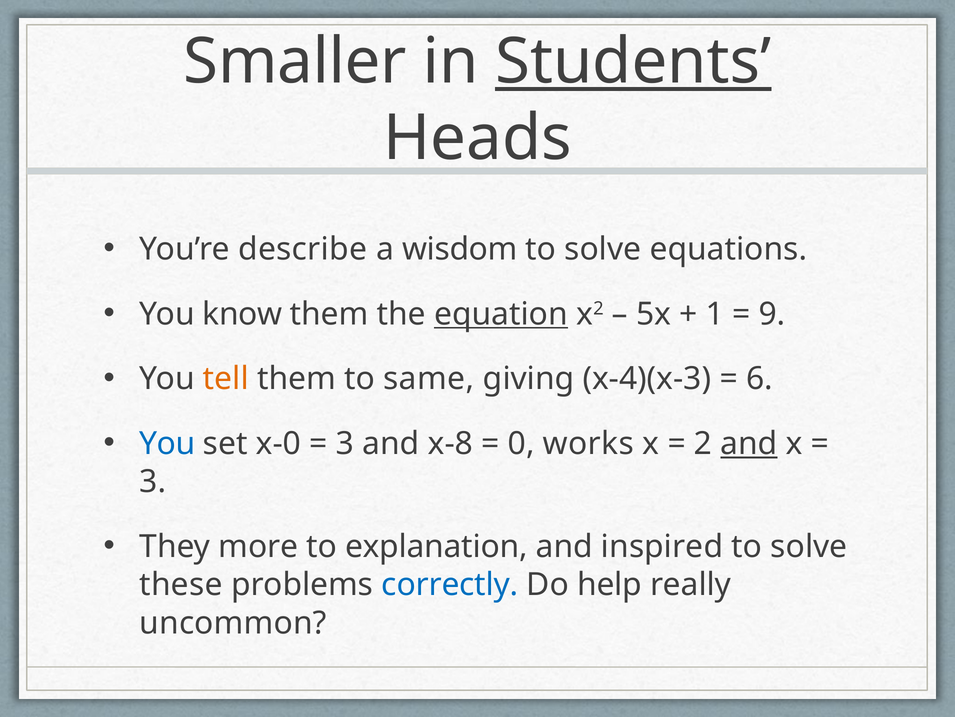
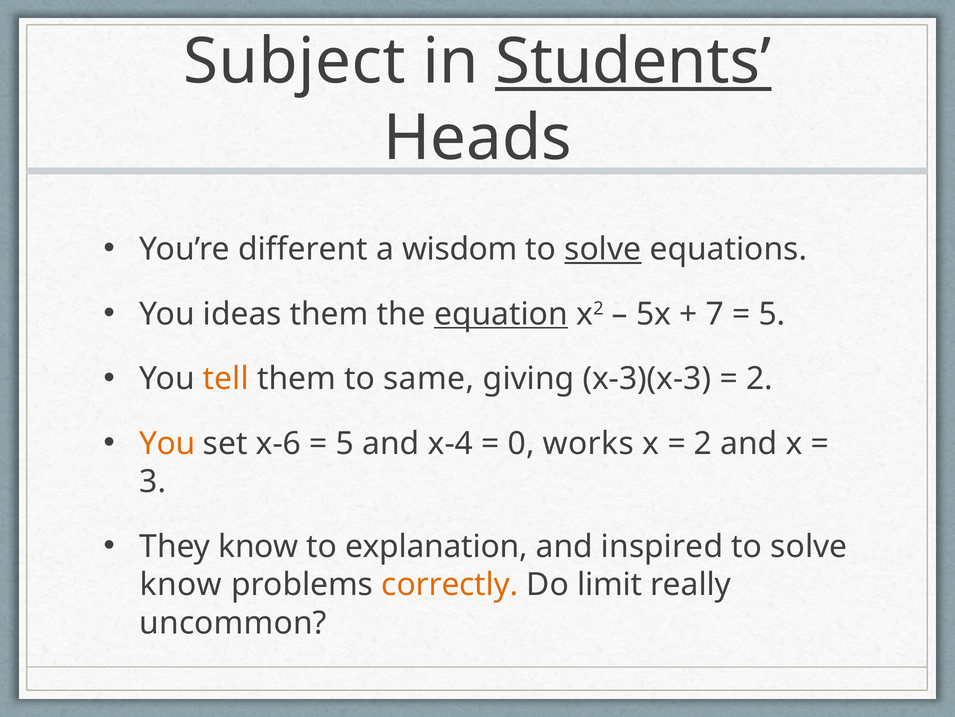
Smaller: Smaller -> Subject
describe: describe -> different
solve at (603, 249) underline: none -> present
know: know -> ideas
1: 1 -> 7
9 at (772, 314): 9 -> 5
x-4)(x-3: x-4)(x-3 -> x-3)(x-3
6 at (759, 378): 6 -> 2
You at (167, 443) colour: blue -> orange
x-0: x-0 -> x-6
3 at (345, 443): 3 -> 5
x-8: x-8 -> x-4
and at (749, 443) underline: present -> none
They more: more -> know
these at (181, 584): these -> know
correctly colour: blue -> orange
help: help -> limit
